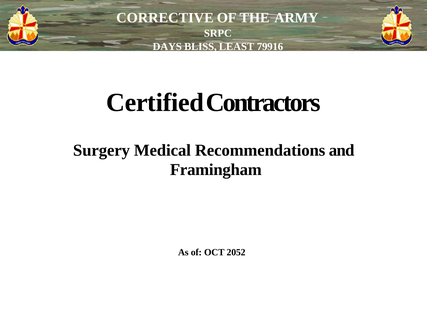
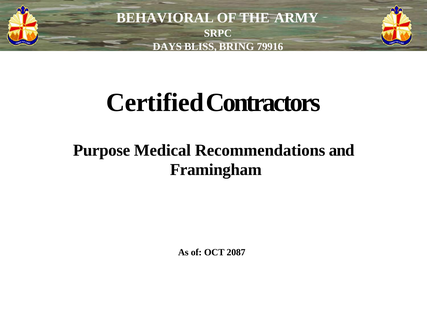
CORRECTIVE: CORRECTIVE -> BEHAVIORAL
LEAST: LEAST -> BRING
Surgery: Surgery -> Purpose
2052: 2052 -> 2087
